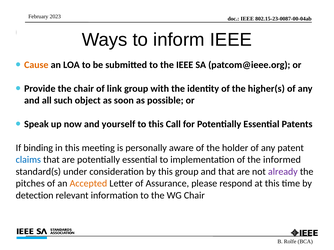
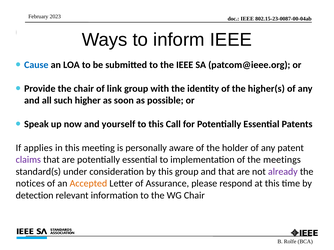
Cause colour: orange -> blue
object: object -> higher
binding: binding -> applies
claims colour: blue -> purple
informed: informed -> meetings
pitches: pitches -> notices
